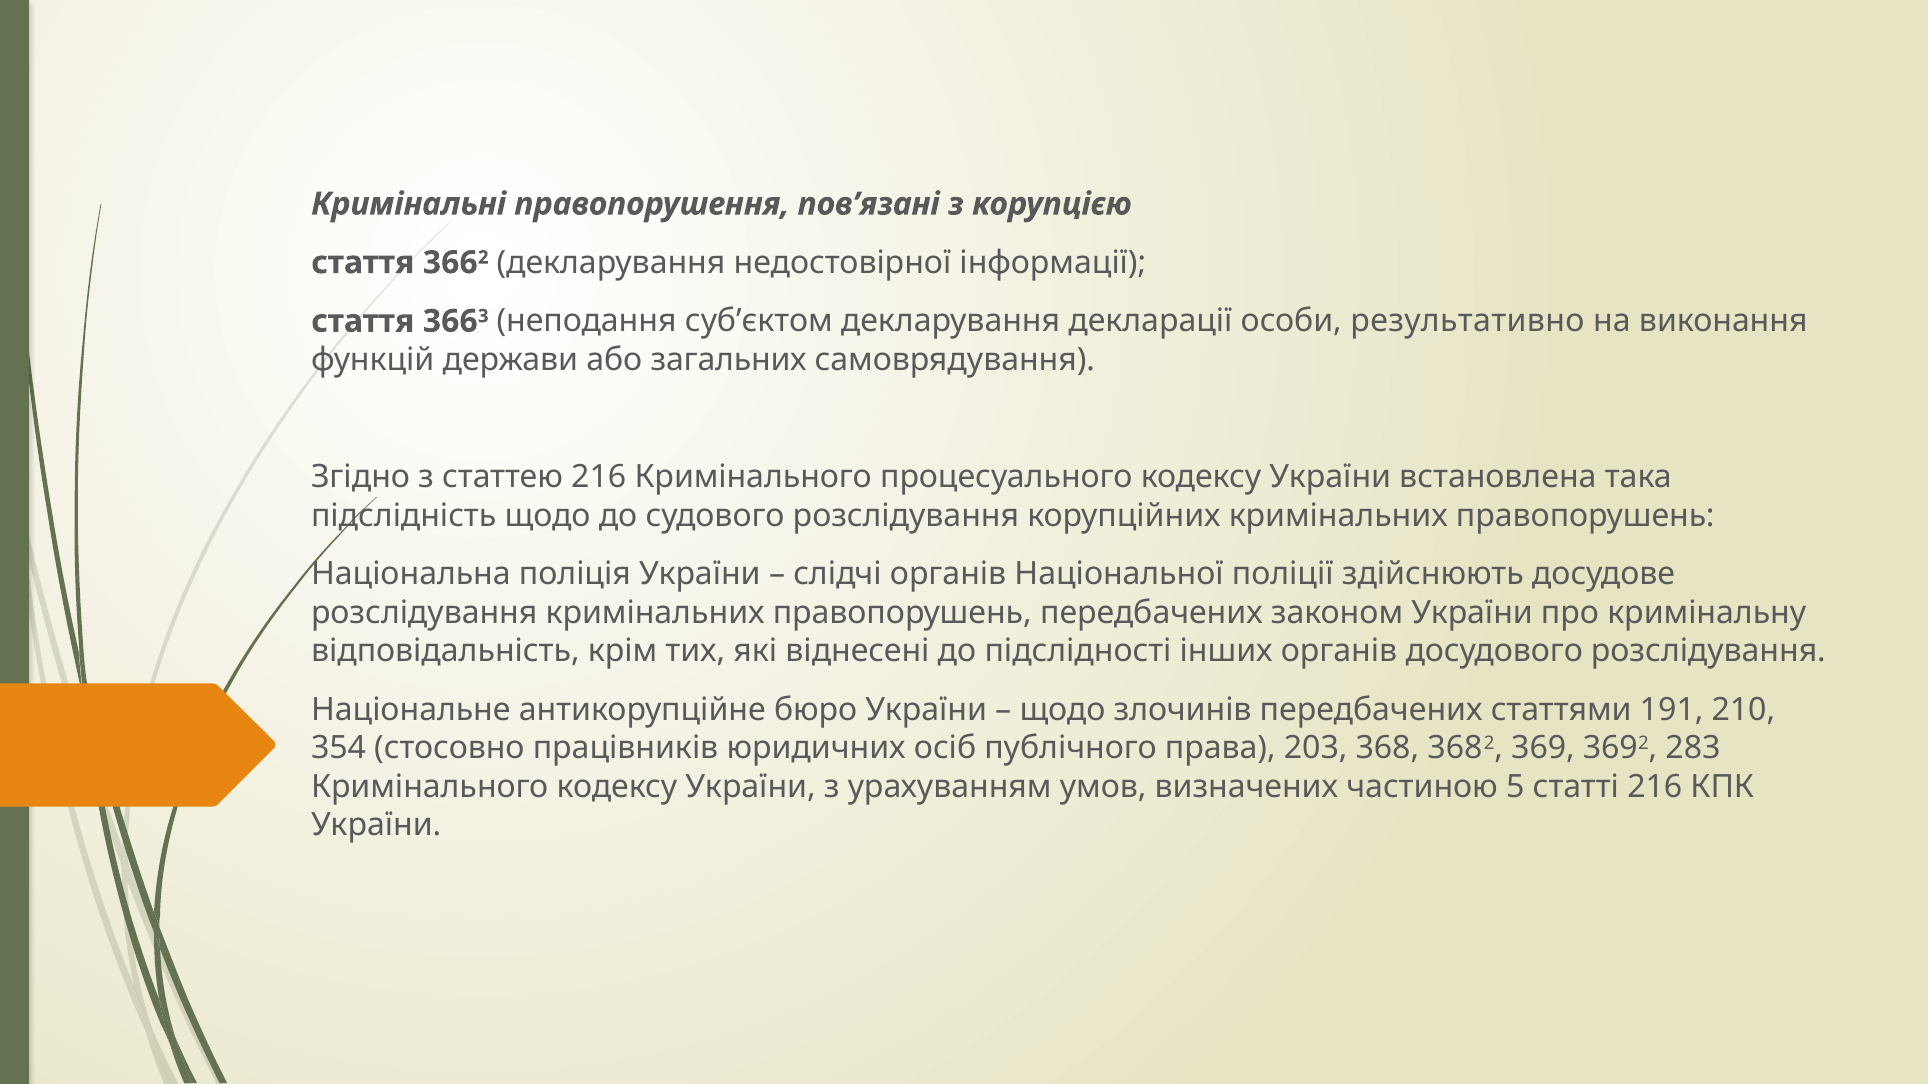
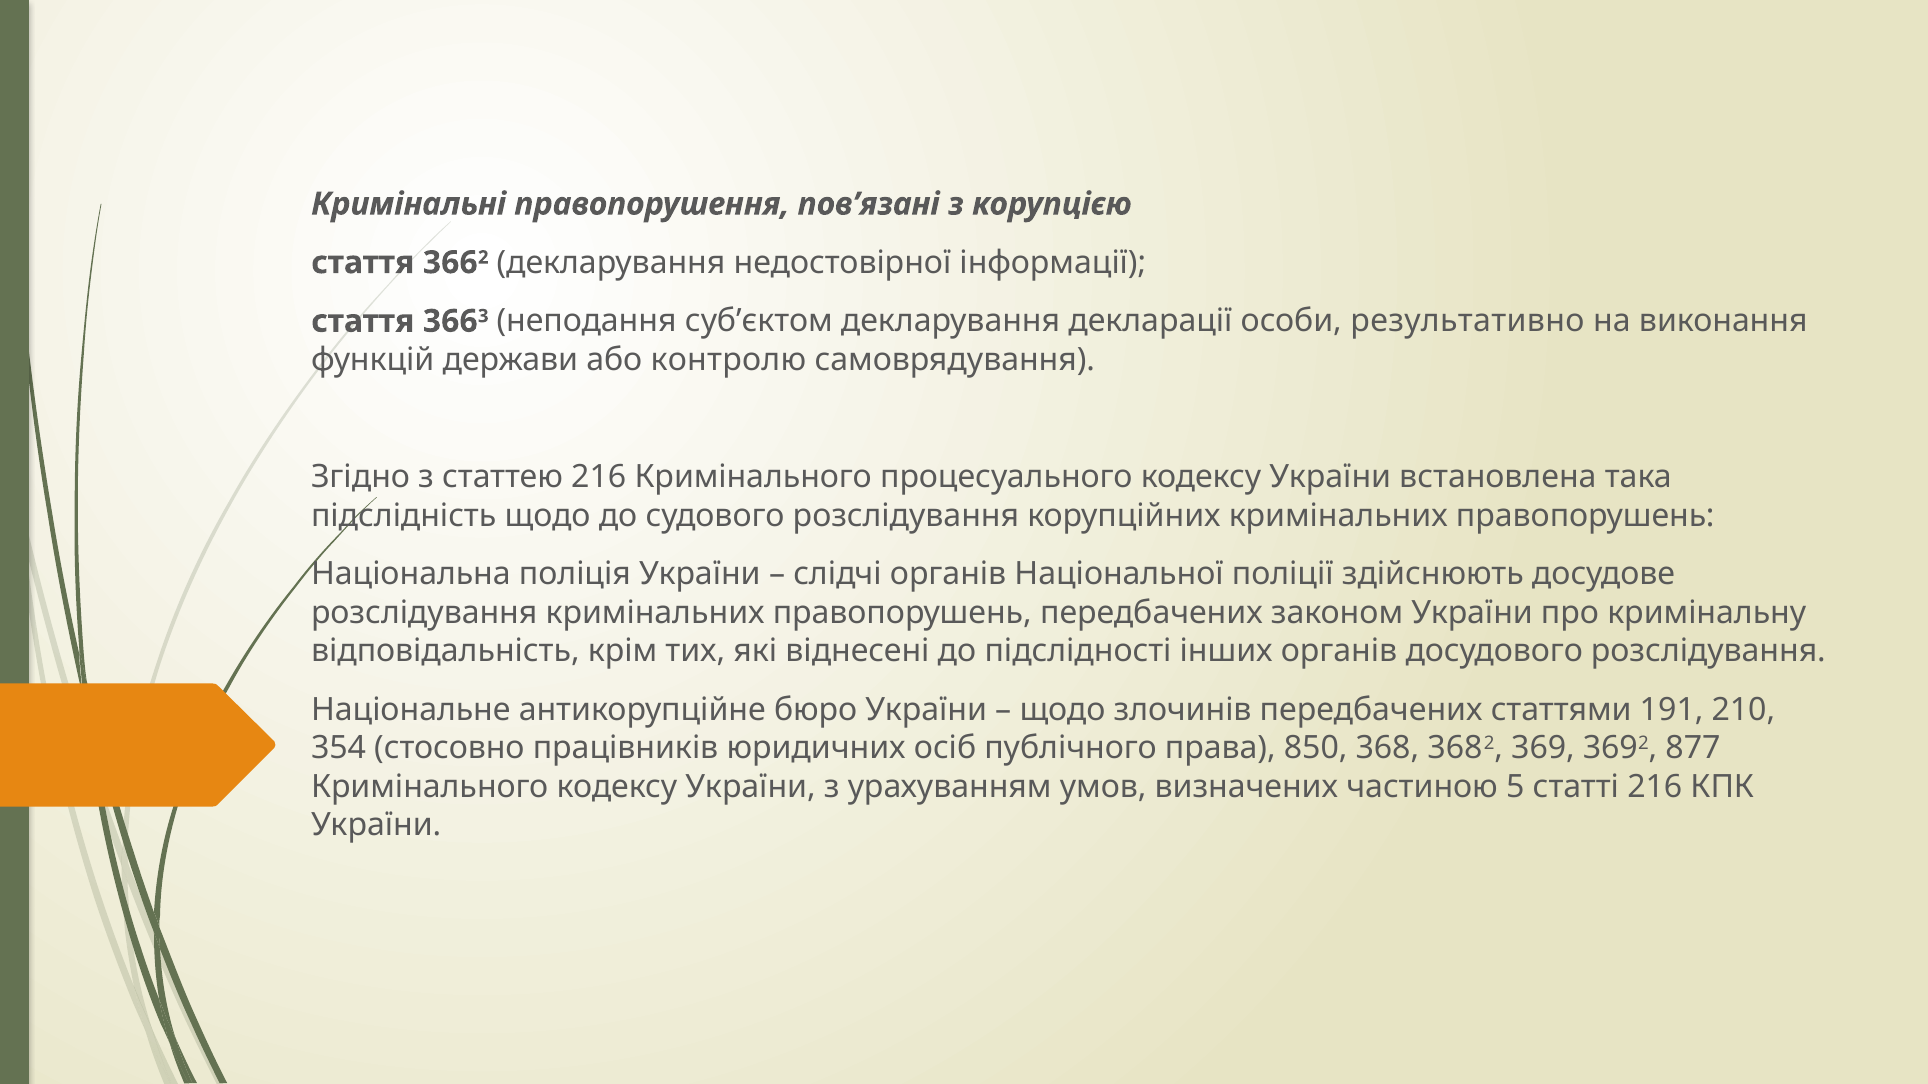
загальних: загальних -> контролю
203: 203 -> 850
283: 283 -> 877
